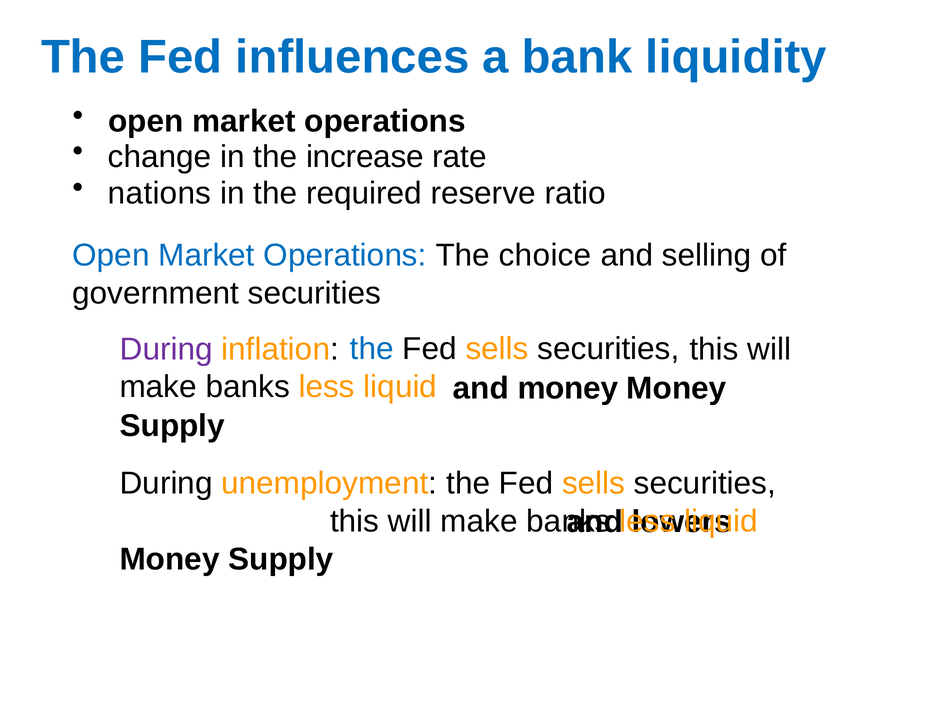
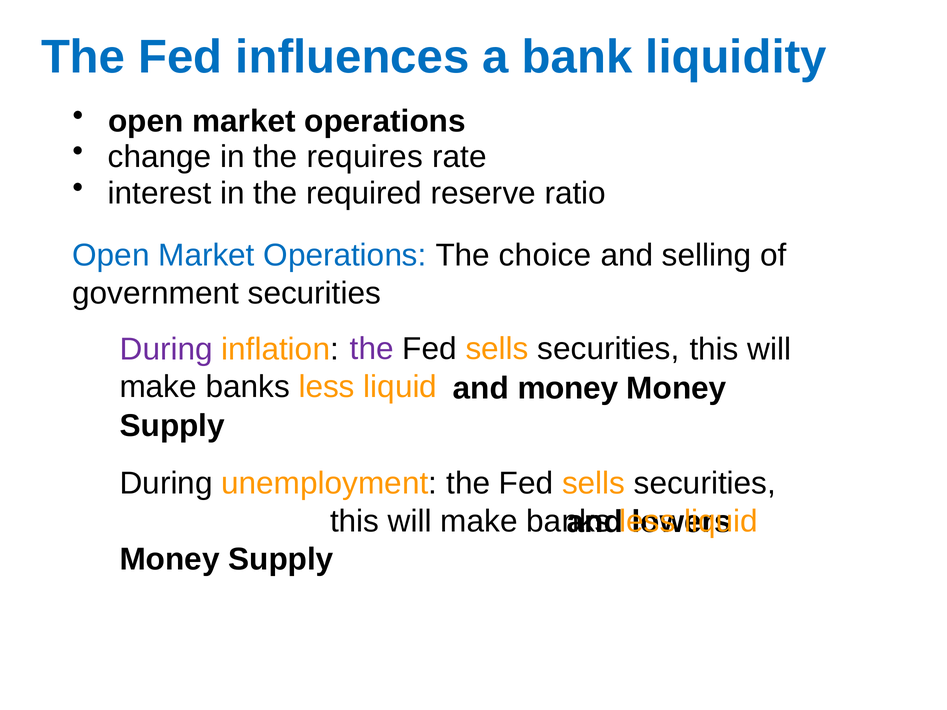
increase: increase -> requires
nations: nations -> interest
the at (372, 349) colour: blue -> purple
